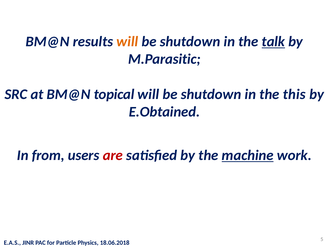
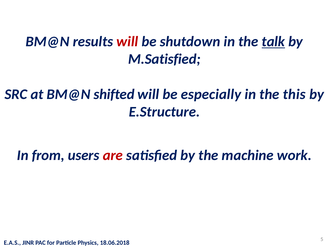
will at (127, 42) colour: orange -> red
M.Parasitic: M.Parasitic -> M.Satisfied
topical: topical -> shifted
shutdown at (211, 94): shutdown -> especially
E.Obtained: E.Obtained -> E.Structure
machine underline: present -> none
